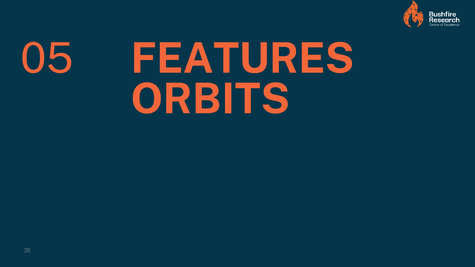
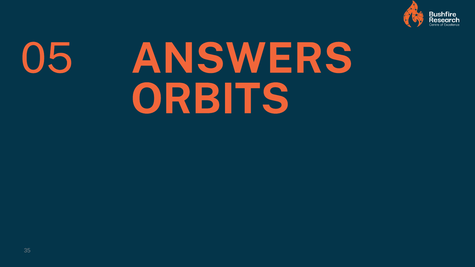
FEATURES: FEATURES -> ANSWERS
